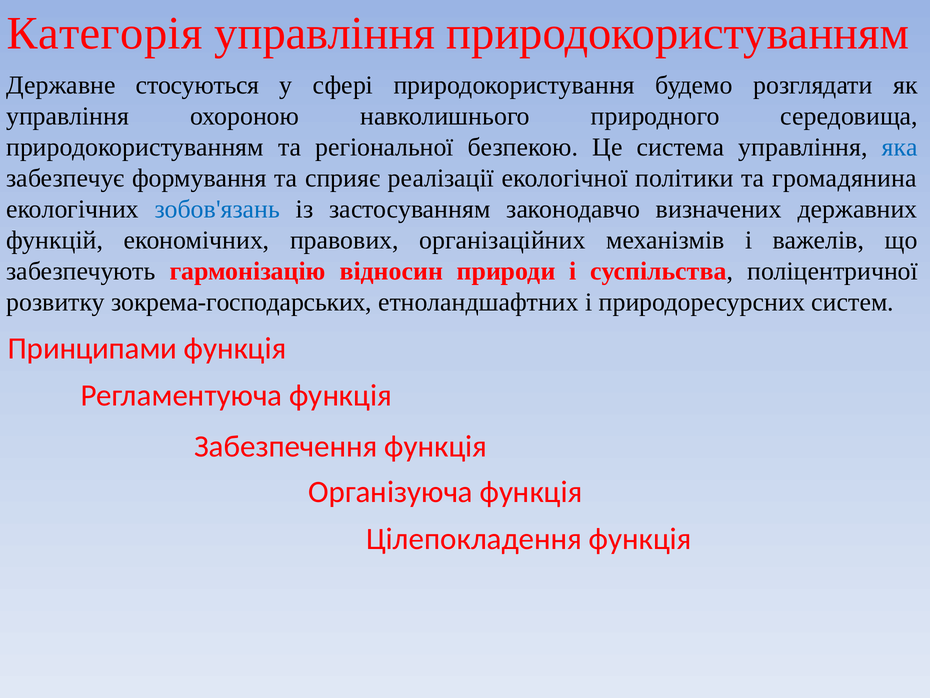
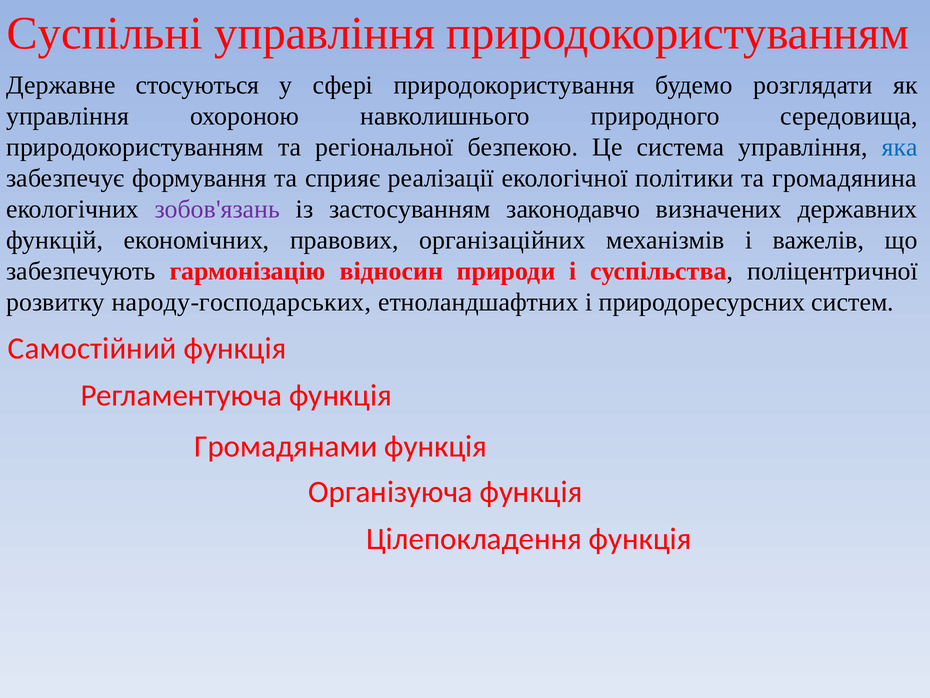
Категорія: Категорія -> Суспільні
зобов'язань colour: blue -> purple
зокрема-господарських: зокрема-господарських -> народу-господарських
Принципами: Принципами -> Самостійний
Забезпечення: Забезпечення -> Громадянами
